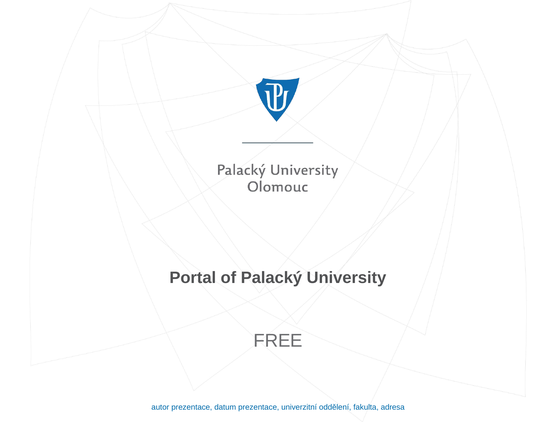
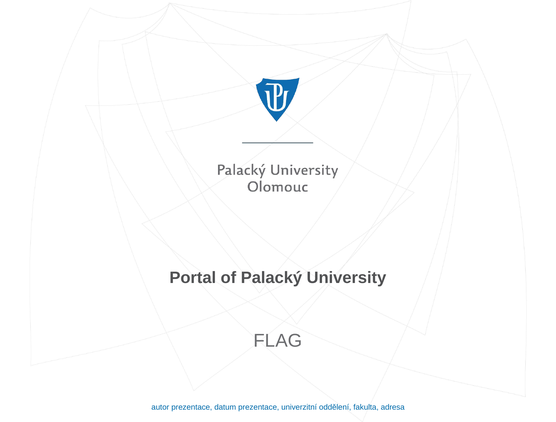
FREE: FREE -> FLAG
